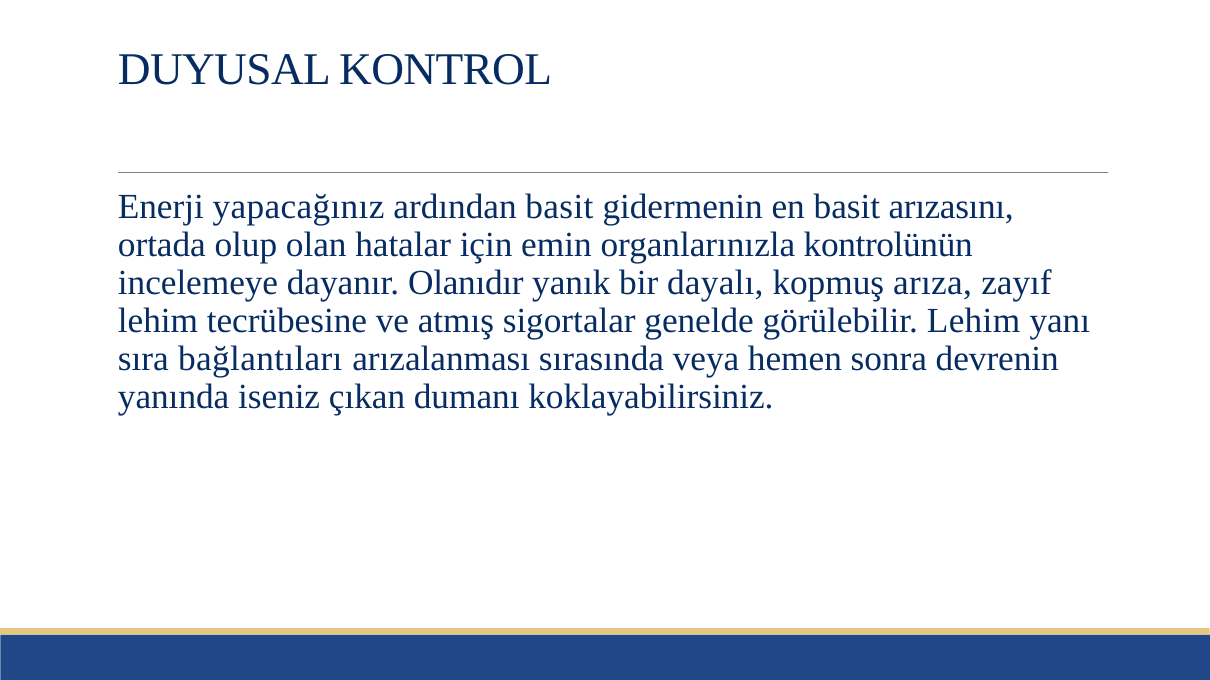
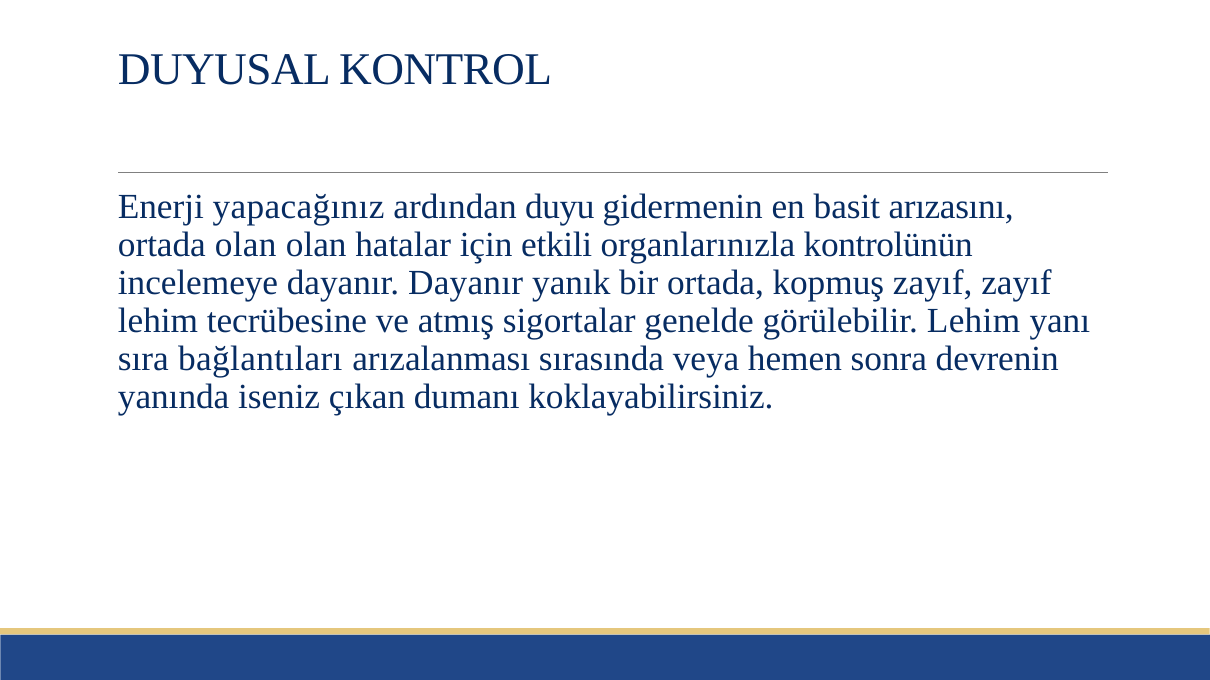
ardından basit: basit -> duyu
ortada olup: olup -> olan
emin: emin -> etkili
dayanır Olanıdır: Olanıdır -> Dayanır
bir dayalı: dayalı -> ortada
kopmuş arıza: arıza -> zayıf
